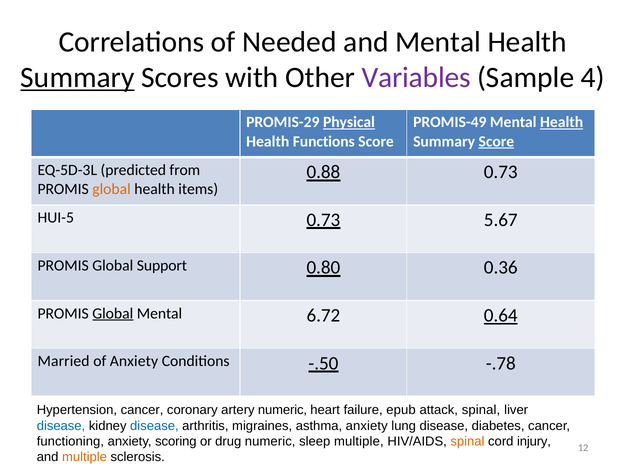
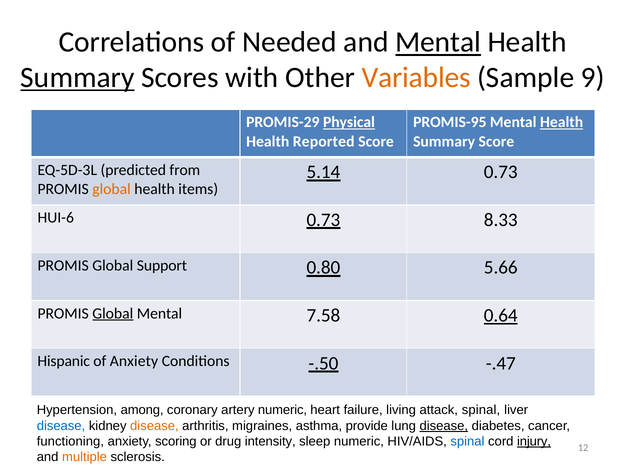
Mental at (438, 42) underline: none -> present
Variables colour: purple -> orange
4: 4 -> 9
PROMIS-49: PROMIS-49 -> PROMIS-95
Functions: Functions -> Reported
Score at (496, 142) underline: present -> none
0.88: 0.88 -> 5.14
HUI-5: HUI-5 -> HUI-6
5.67: 5.67 -> 8.33
0.36: 0.36 -> 5.66
6.72: 6.72 -> 7.58
Married: Married -> Hispanic
-.78: -.78 -> -.47
Hypertension cancer: cancer -> among
epub: epub -> living
disease at (154, 426) colour: blue -> orange
asthma anxiety: anxiety -> provide
disease at (444, 426) underline: none -> present
drug numeric: numeric -> intensity
sleep multiple: multiple -> numeric
spinal at (467, 442) colour: orange -> blue
injury underline: none -> present
